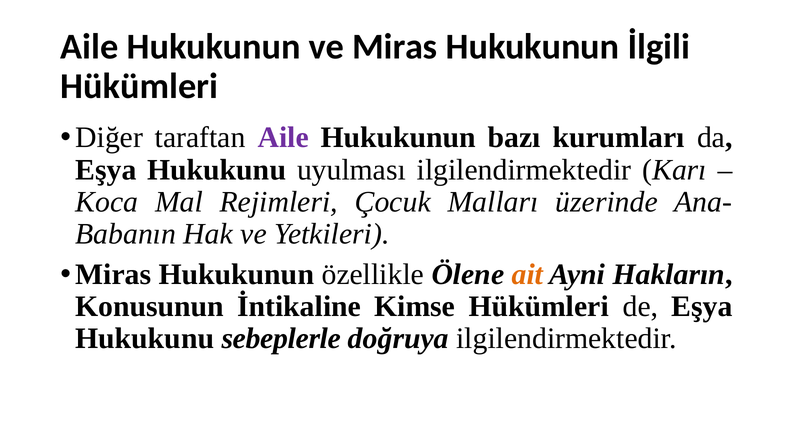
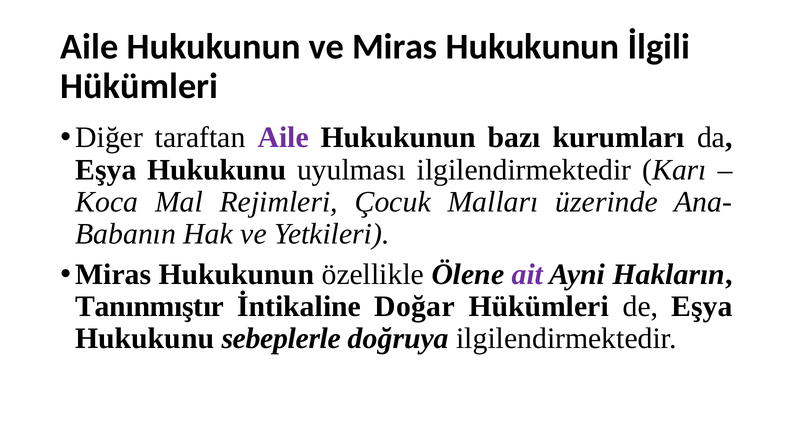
ait colour: orange -> purple
Konusunun: Konusunun -> Tanınmıştır
Kimse: Kimse -> Doğar
